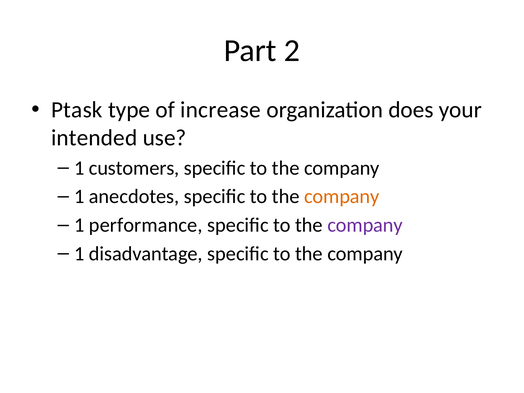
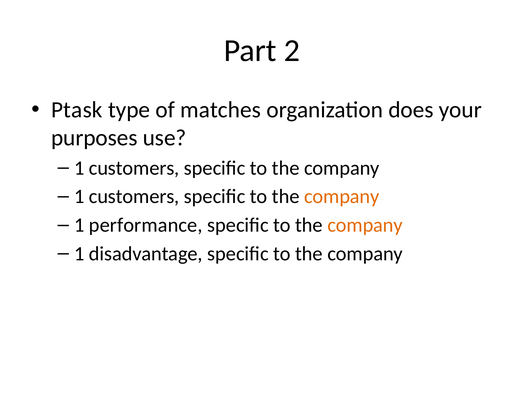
increase: increase -> matches
intended: intended -> purposes
anecdotes at (134, 197): anecdotes -> customers
company at (365, 225) colour: purple -> orange
